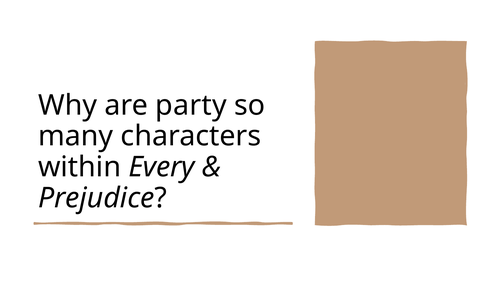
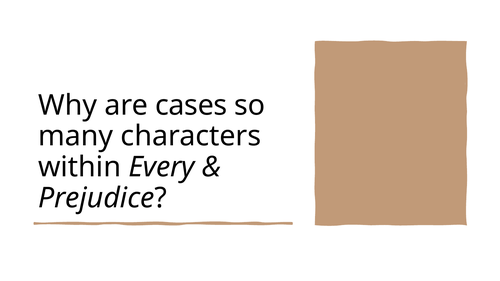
party: party -> cases
